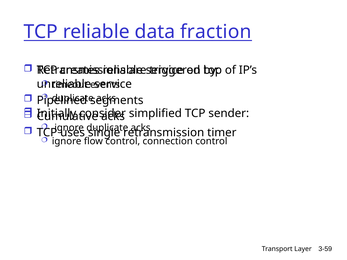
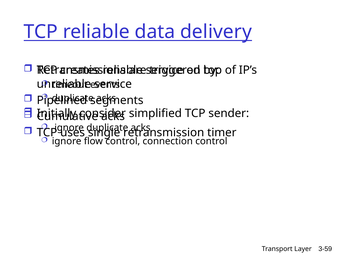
fraction: fraction -> delivery
